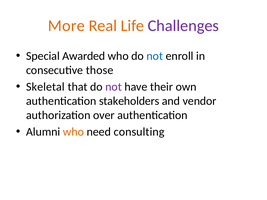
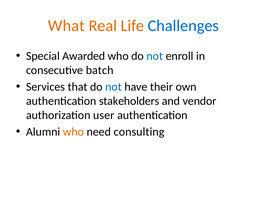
More: More -> What
Challenges colour: purple -> blue
those: those -> batch
Skeletal: Skeletal -> Services
not at (114, 87) colour: purple -> blue
over: over -> user
